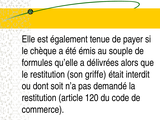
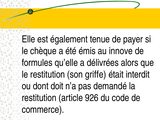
souple: souple -> innove
soit: soit -> doit
120: 120 -> 926
